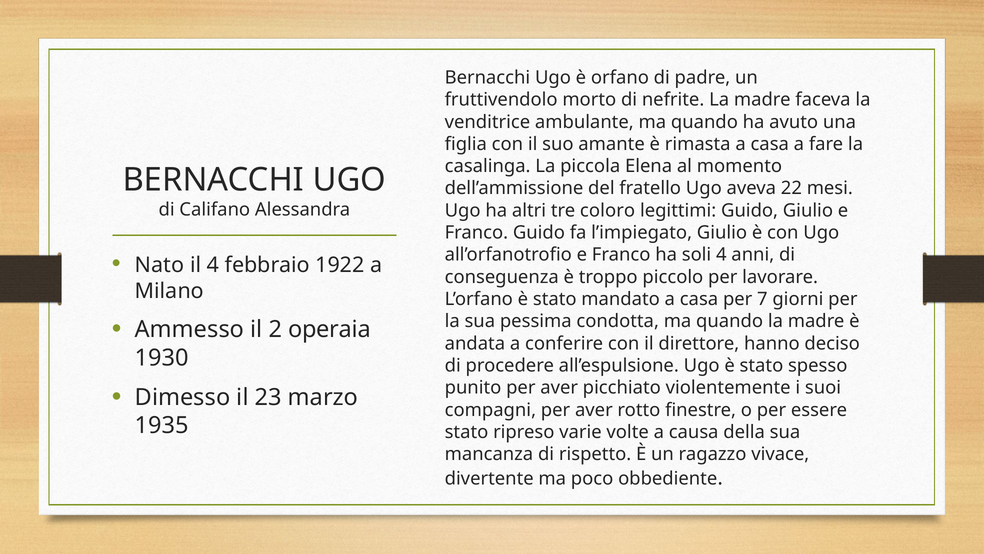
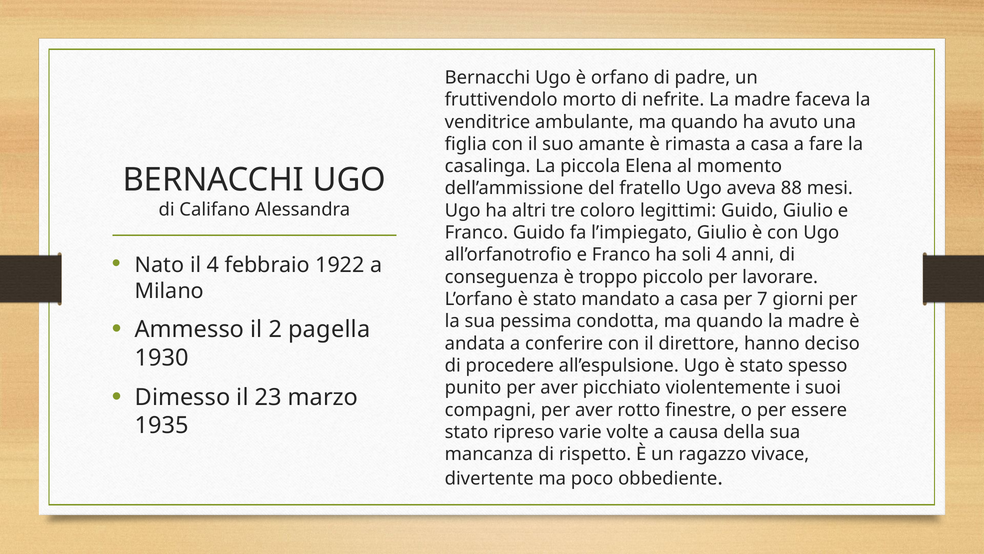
22: 22 -> 88
operaia: operaia -> pagella
